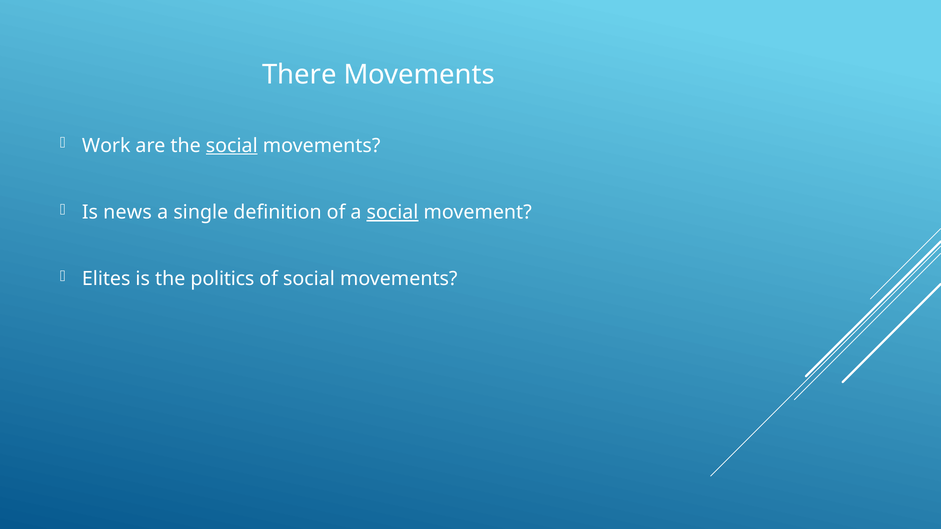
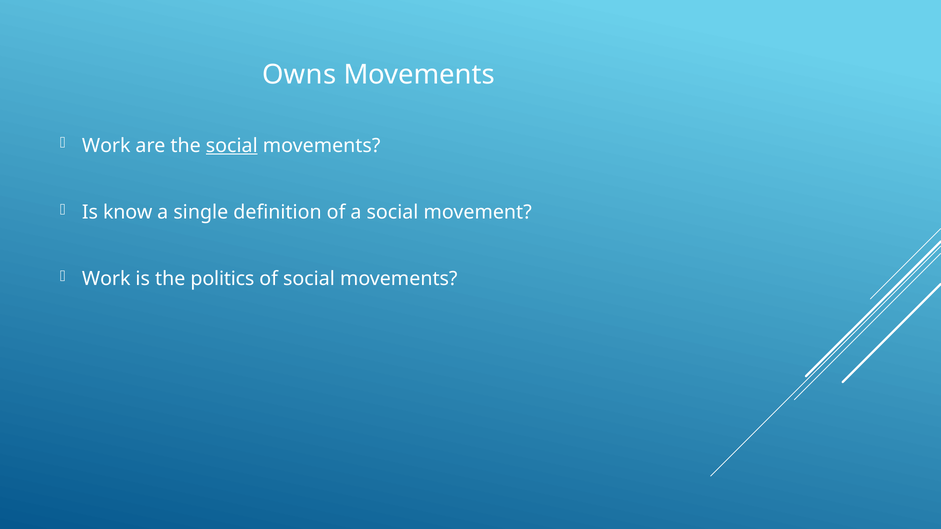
There: There -> Owns
news: news -> know
social at (393, 212) underline: present -> none
Elites at (106, 279): Elites -> Work
